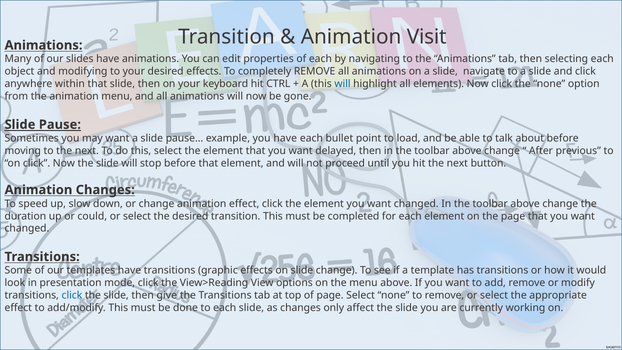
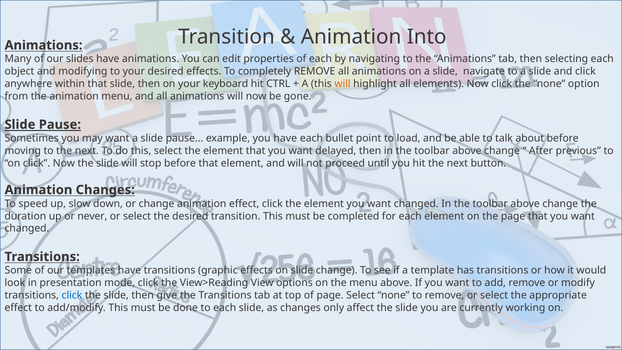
Visit: Visit -> Into
will at (343, 84) colour: blue -> orange
could: could -> never
